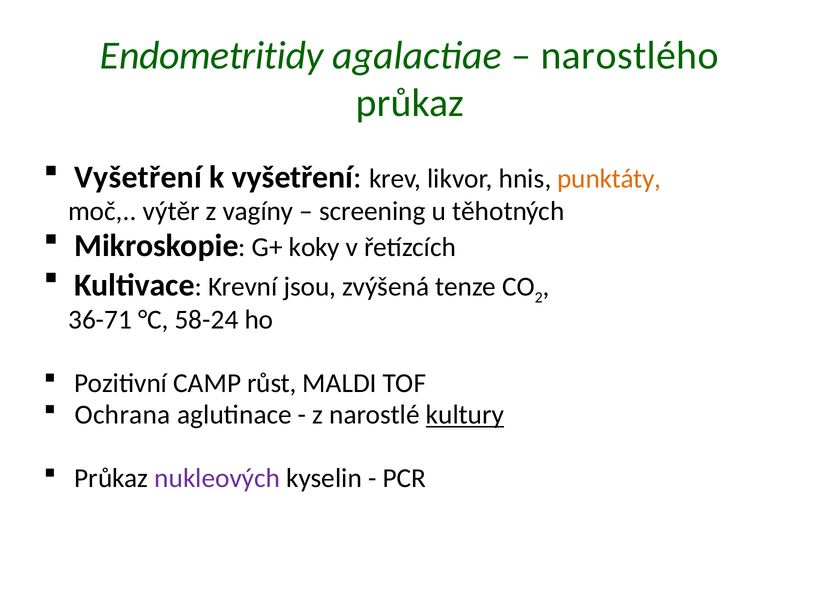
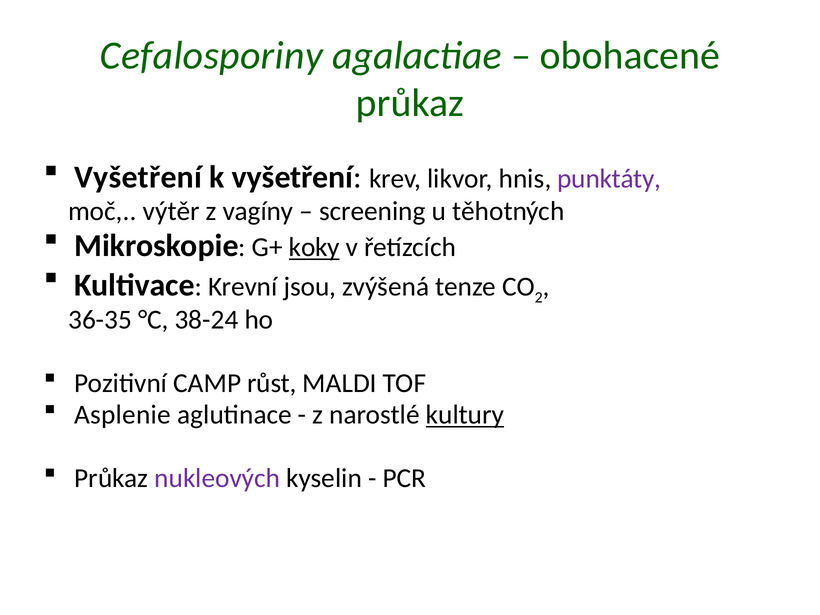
Endometritidy: Endometritidy -> Cefalosporiny
narostlého: narostlého -> obohacené
punktáty colour: orange -> purple
koky underline: none -> present
36-71: 36-71 -> 36-35
58-24: 58-24 -> 38-24
Ochrana: Ochrana -> Asplenie
